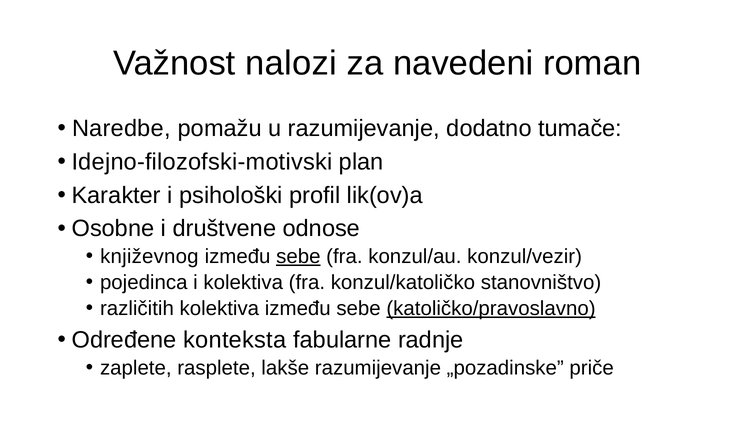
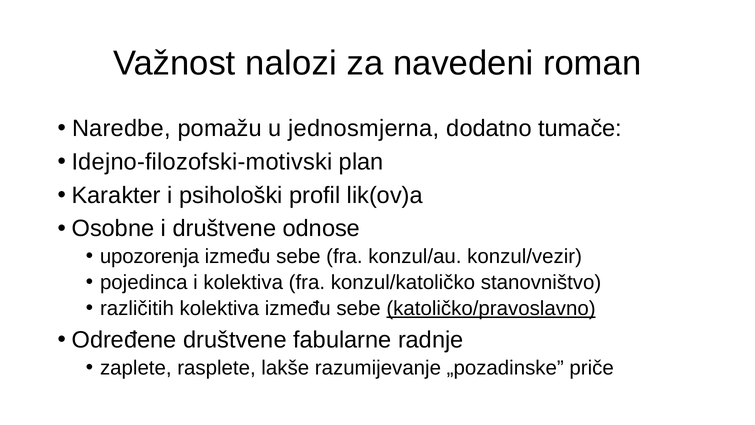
u razumijevanje: razumijevanje -> jednosmjerna
književnog: književnog -> upozorenja
sebe at (298, 256) underline: present -> none
Određene konteksta: konteksta -> društvene
